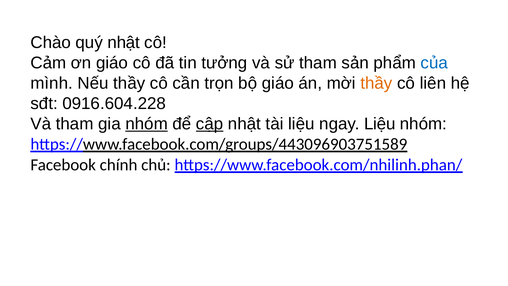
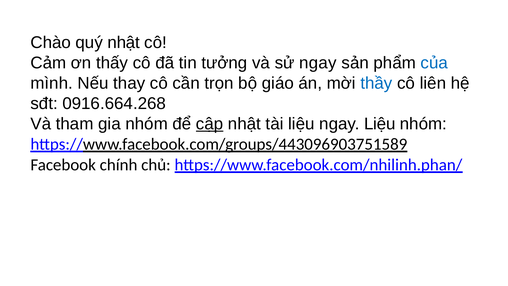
ơn giáo: giáo -> thấy
sử tham: tham -> ngay
Nếu thầy: thầy -> thay
thầy at (376, 83) colour: orange -> blue
0916.604.228: 0916.604.228 -> 0916.664.268
nhóm at (147, 124) underline: present -> none
